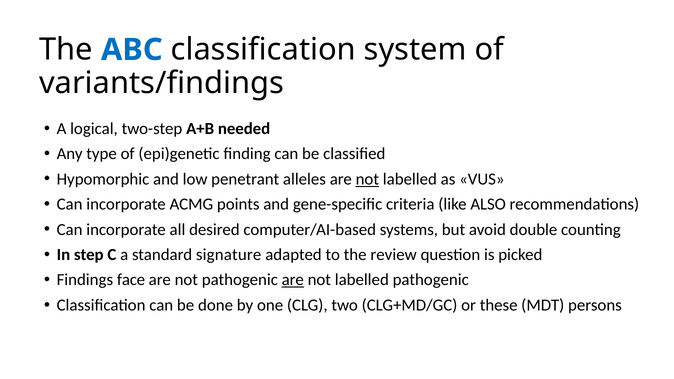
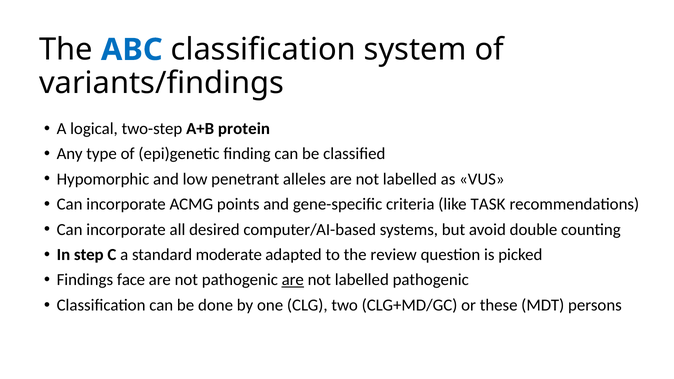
needed: needed -> protein
not at (367, 179) underline: present -> none
ALSO: ALSO -> TASK
signature: signature -> moderate
